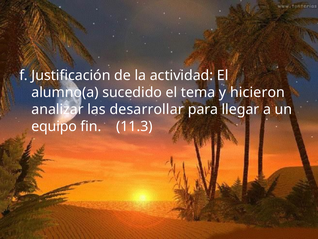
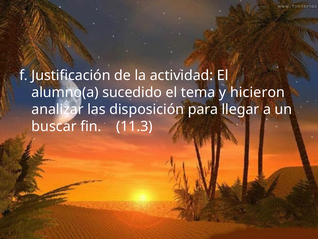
desarrollar: desarrollar -> disposición
equipo: equipo -> buscar
